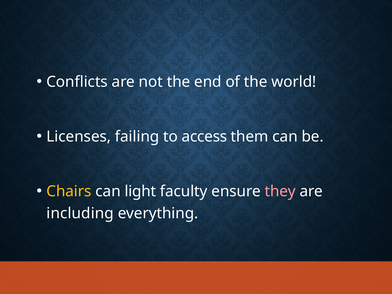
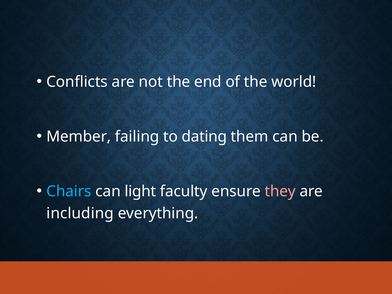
Licenses: Licenses -> Member
access: access -> dating
Chairs colour: yellow -> light blue
